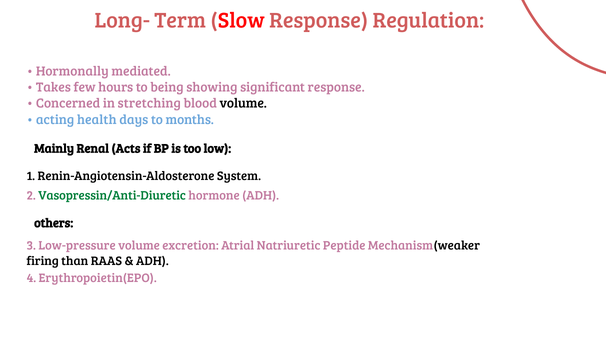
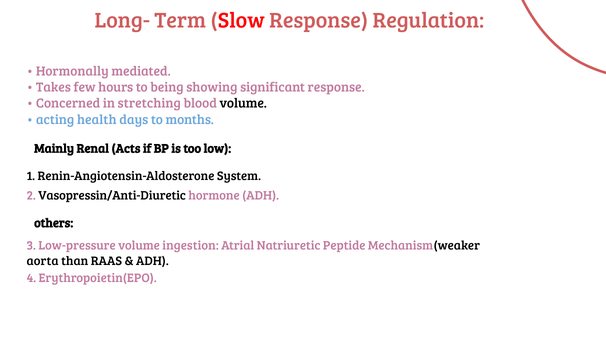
Vasopressin/Anti-Diuretic colour: green -> black
excretion: excretion -> ingestion
firing: firing -> aorta
